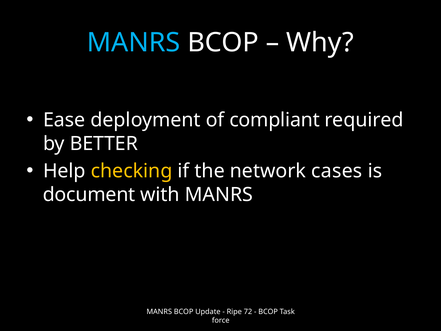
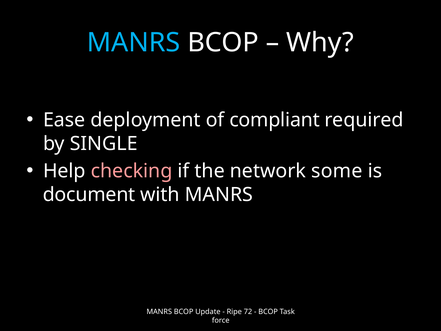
BETTER: BETTER -> SINGLE
checking colour: yellow -> pink
cases: cases -> some
